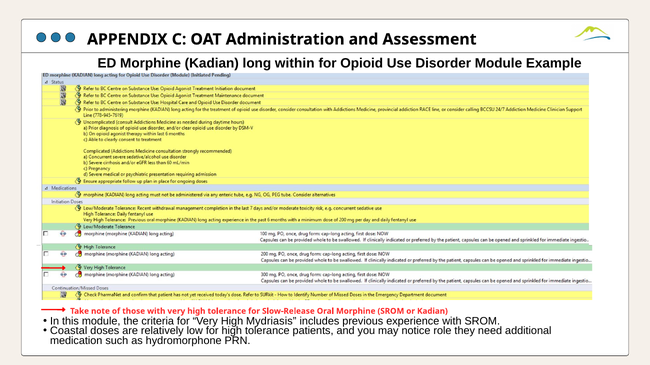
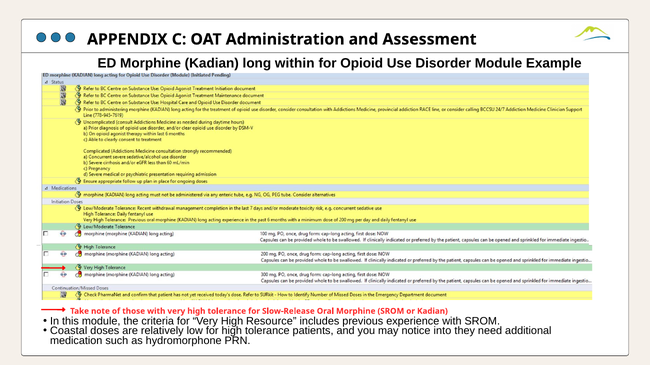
Mydriasis: Mydriasis -> Resource
role: role -> into
